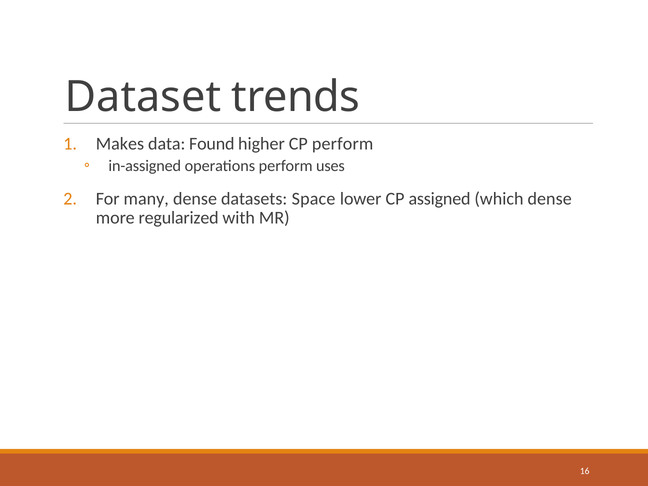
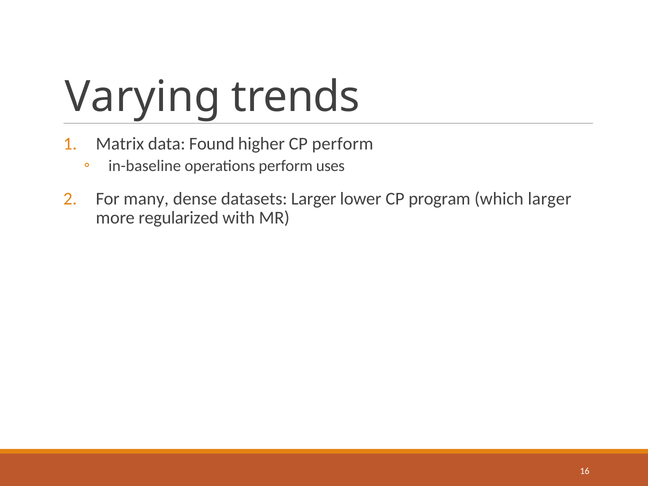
Dataset: Dataset -> Varying
Makes: Makes -> Matrix
in-assigned: in-assigned -> in-baseline
datasets Space: Space -> Larger
assigned: assigned -> program
which dense: dense -> larger
